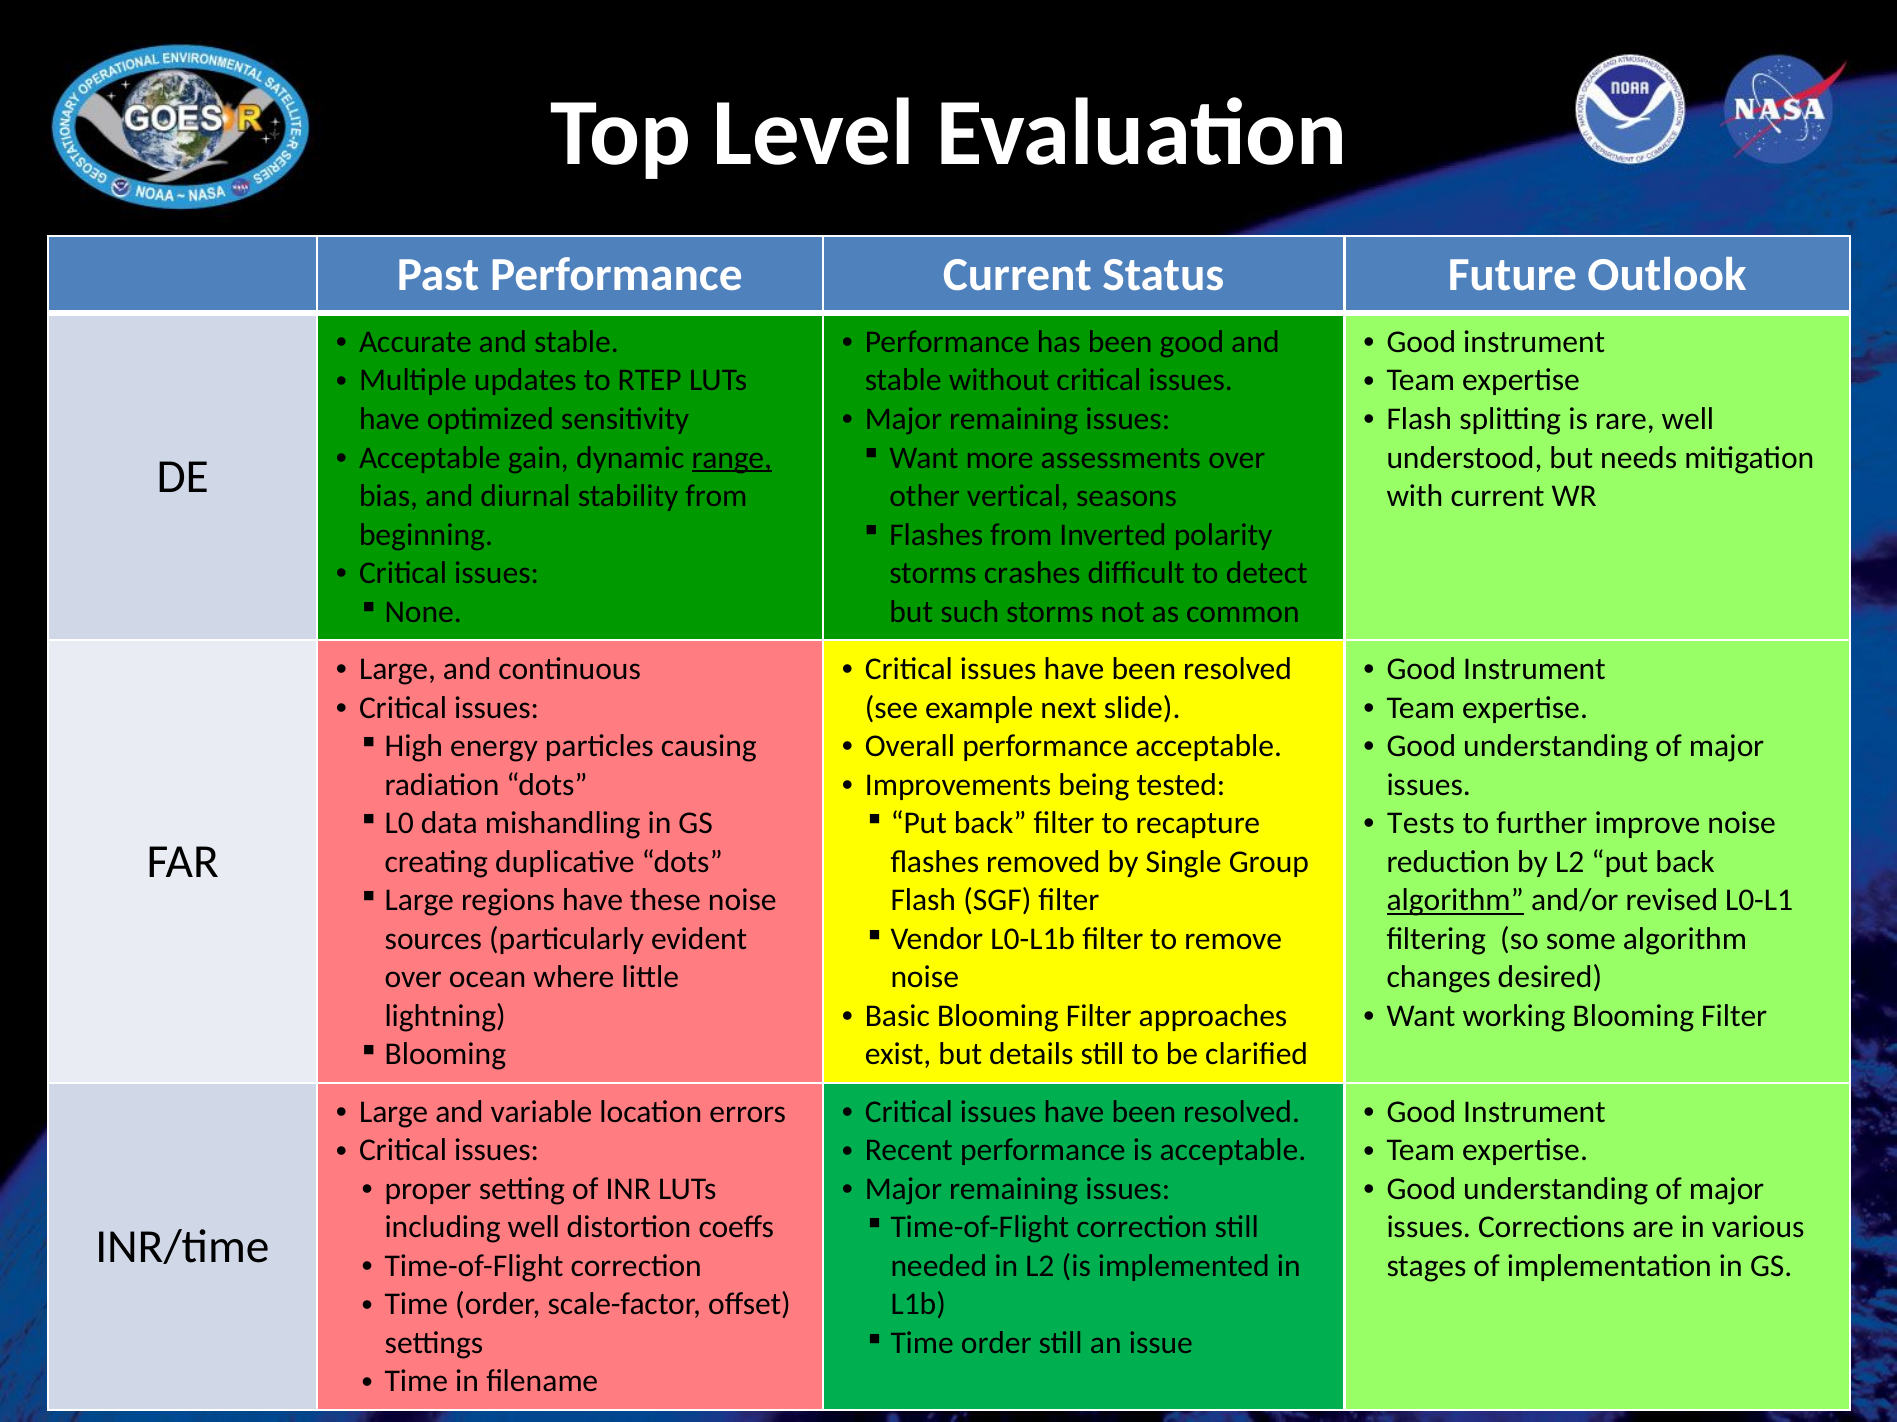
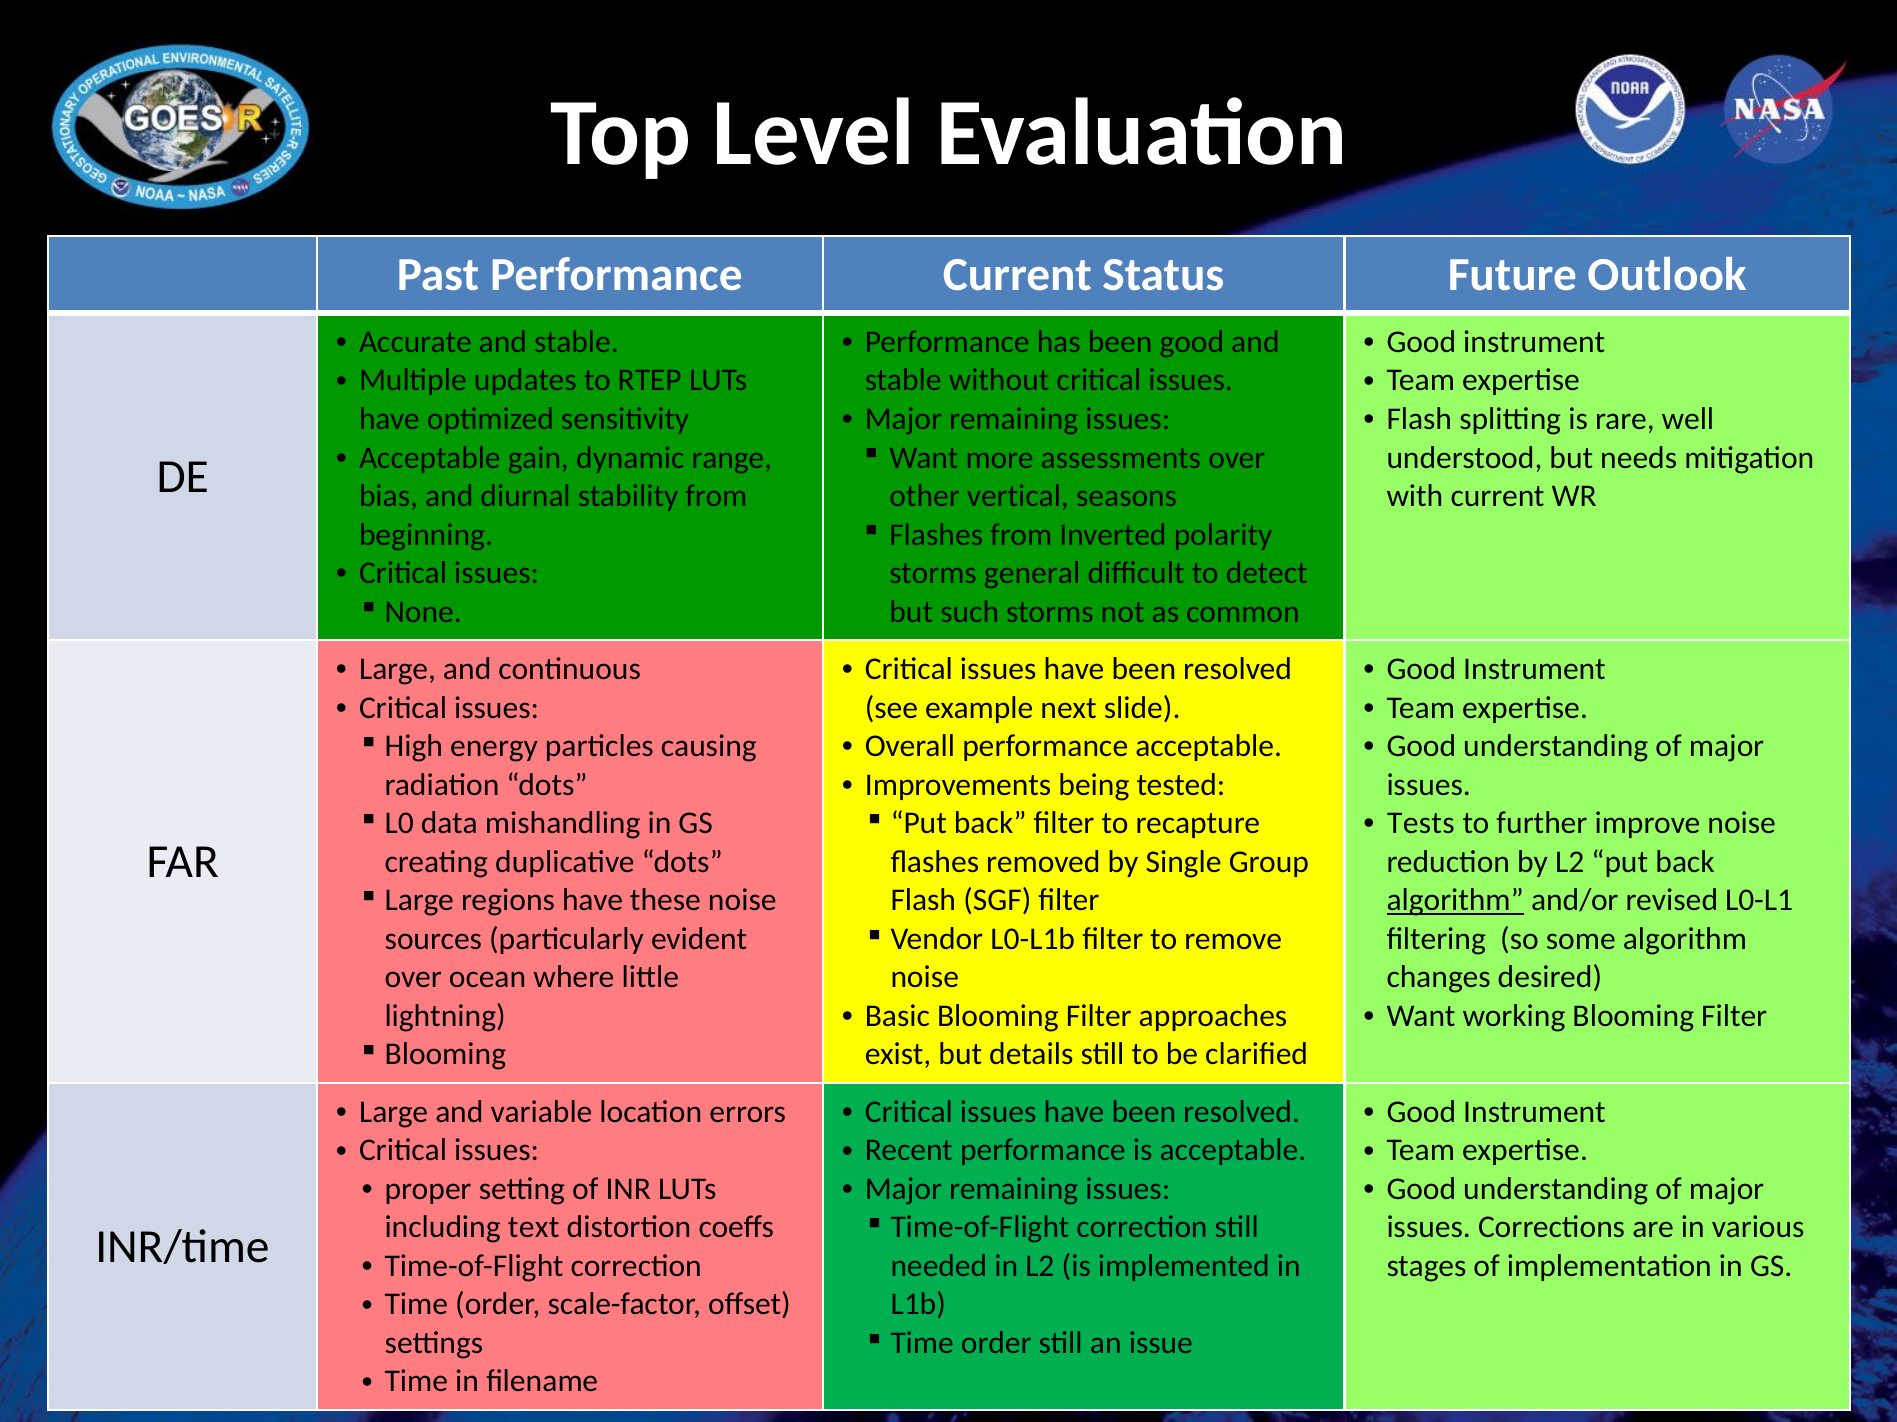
range underline: present -> none
crashes: crashes -> general
including well: well -> text
